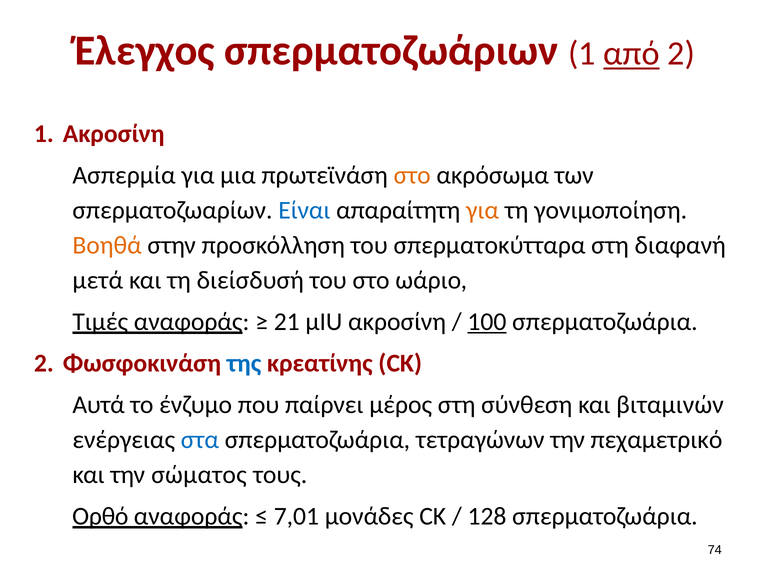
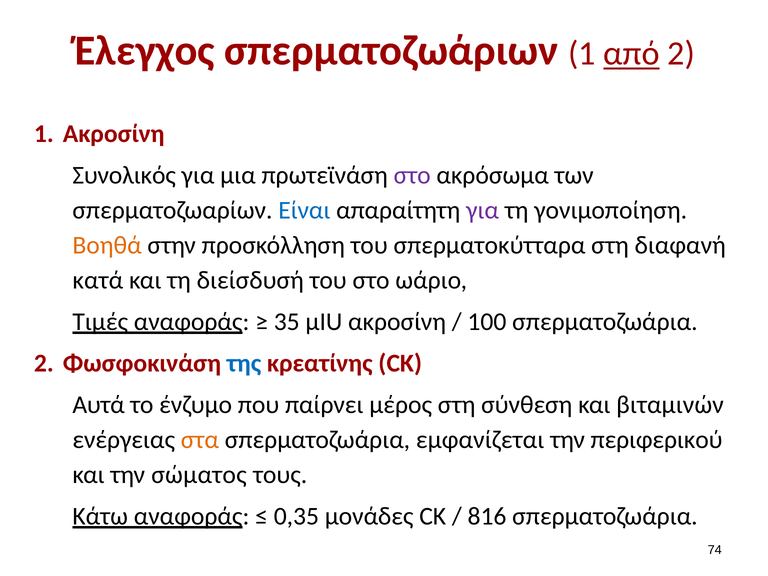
Aσπερμία: Aσπερμία -> Συνολικός
στο at (412, 175) colour: orange -> purple
για at (482, 210) colour: orange -> purple
μετά: μετά -> κατά
21: 21 -> 35
100 underline: present -> none
στα colour: blue -> orange
τετραγώνων: τετραγώνων -> εμφανίζεται
πεχαμετρικό: πεχαμετρικό -> περιφερικού
Ορθό: Ορθό -> Κάτω
7,01: 7,01 -> 0,35
128: 128 -> 816
